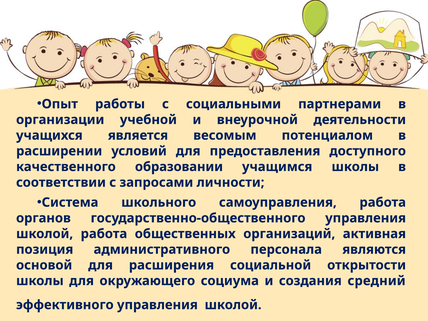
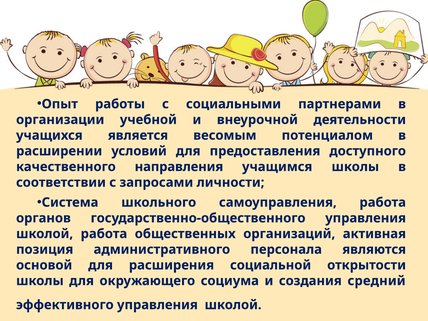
образовании: образовании -> направления
